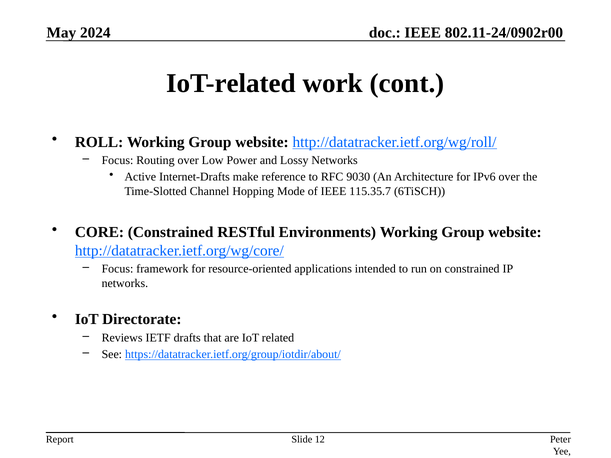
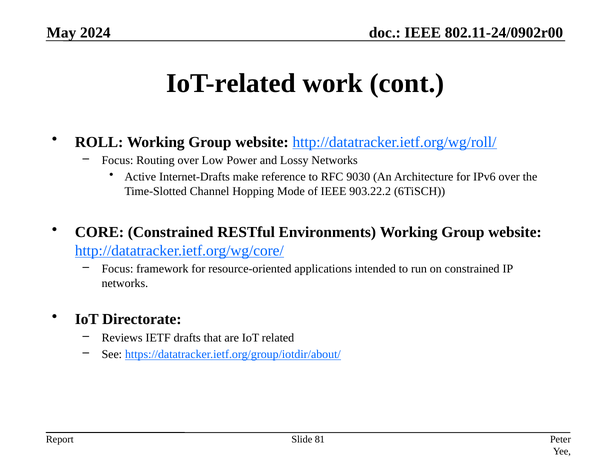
115.35.7: 115.35.7 -> 903.22.2
12: 12 -> 81
